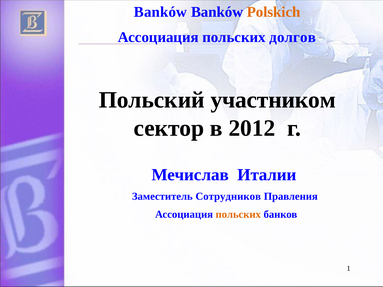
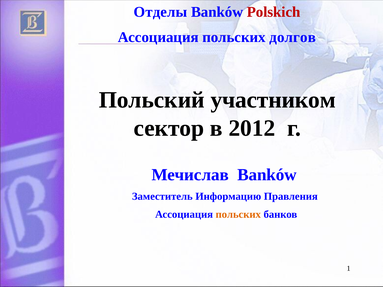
Banków at (160, 12): Banków -> Отделы
Polskich colour: orange -> red
Мечислав Италии: Италии -> Banków
Сотрудников: Сотрудников -> Информацию
